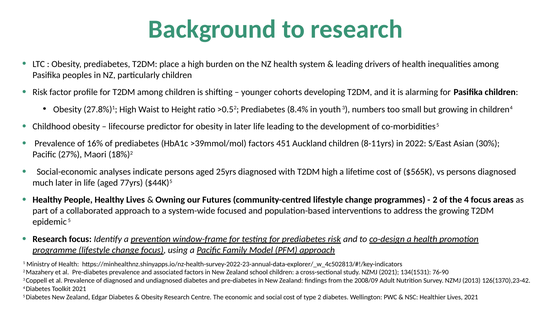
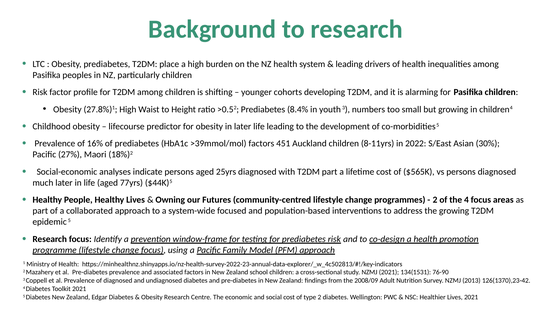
T2DM high: high -> part
